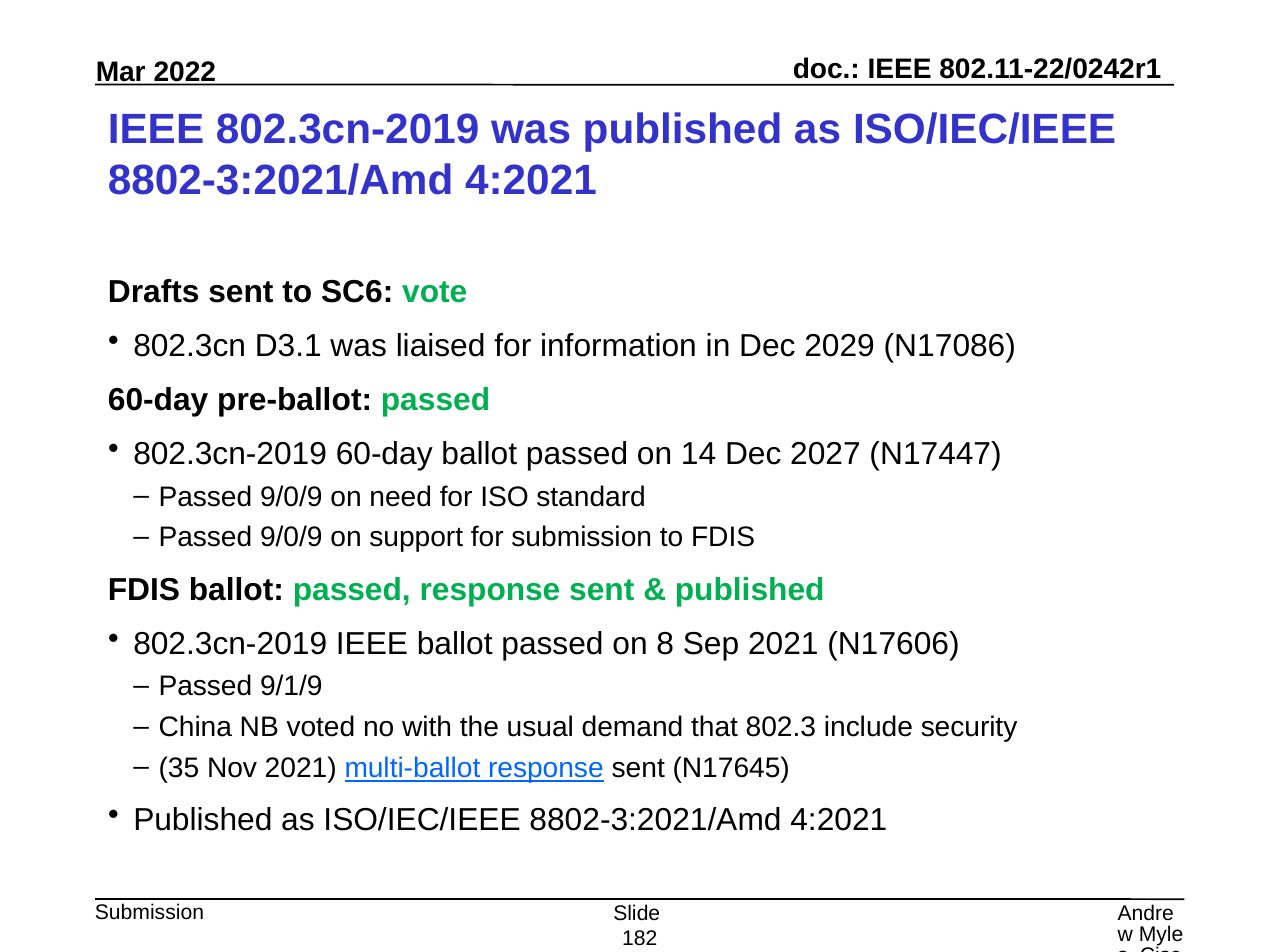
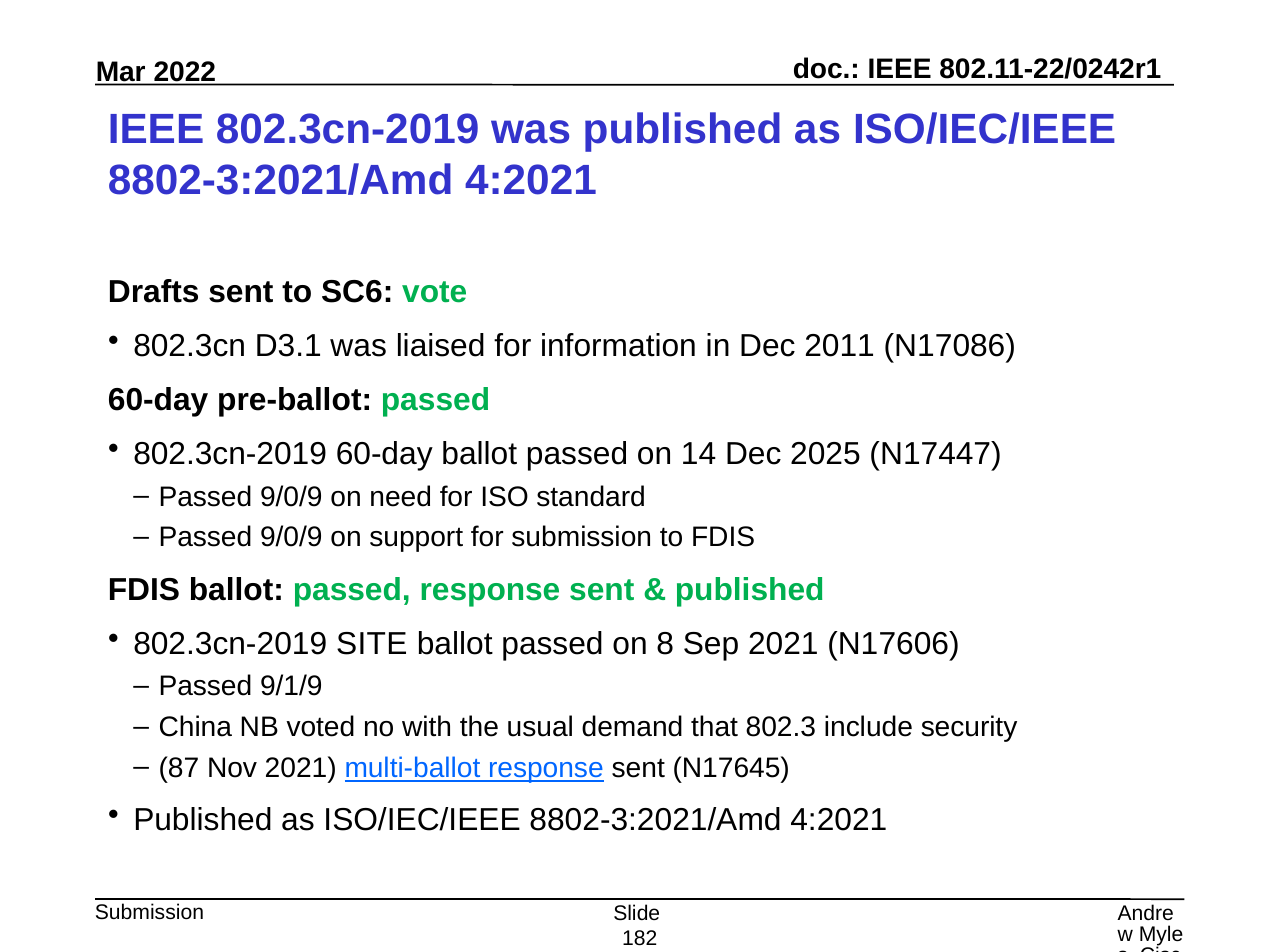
2029: 2029 -> 2011
2027: 2027 -> 2025
802.3cn-2019 IEEE: IEEE -> SITE
35: 35 -> 87
